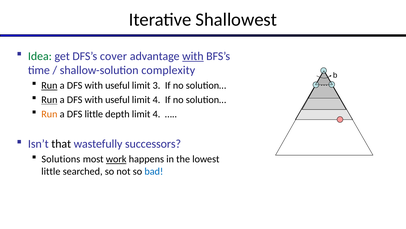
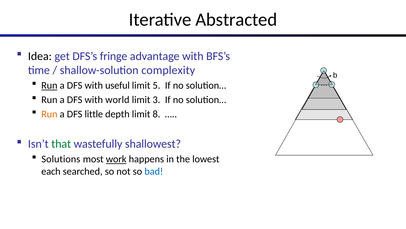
Shallowest: Shallowest -> Abstracted
Idea colour: green -> black
cover: cover -> fringe
with at (193, 56) underline: present -> none
3: 3 -> 5
Run at (49, 100) underline: present -> none
useful at (117, 100): useful -> world
4 at (157, 100): 4 -> 3
depth limit 4: 4 -> 8
that colour: black -> green
successors: successors -> shallowest
little at (51, 171): little -> each
